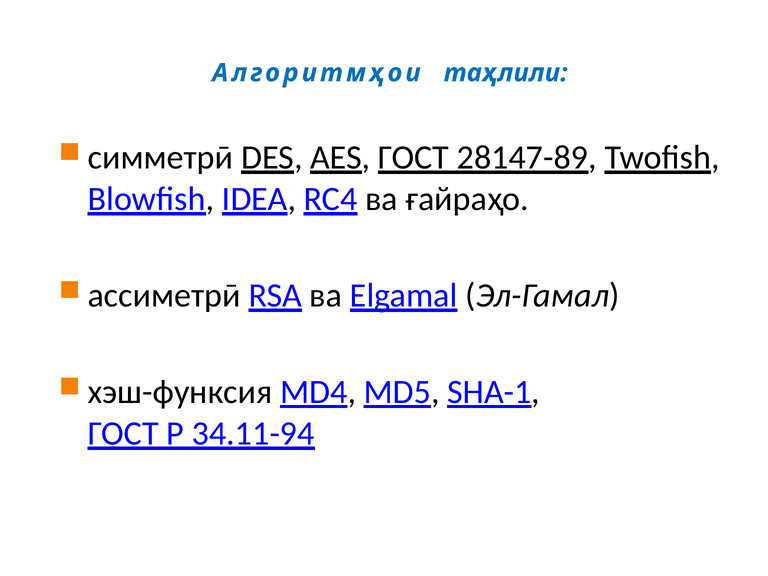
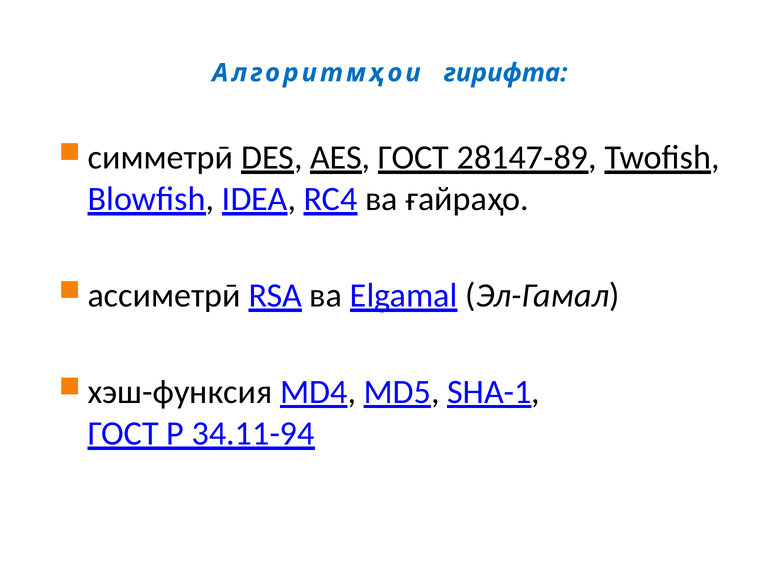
таҳлили: таҳлили -> гирифта
